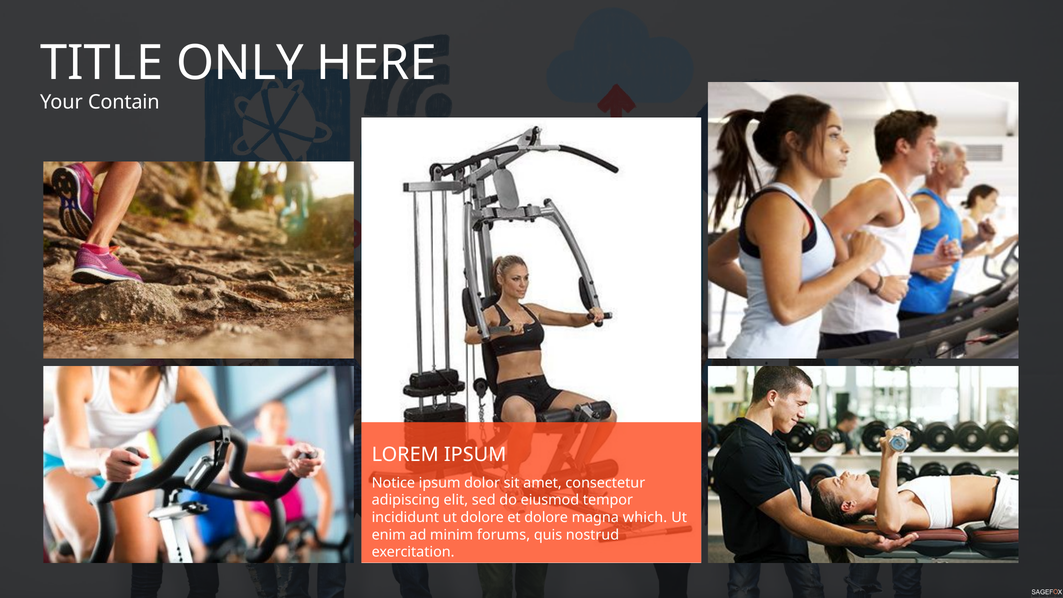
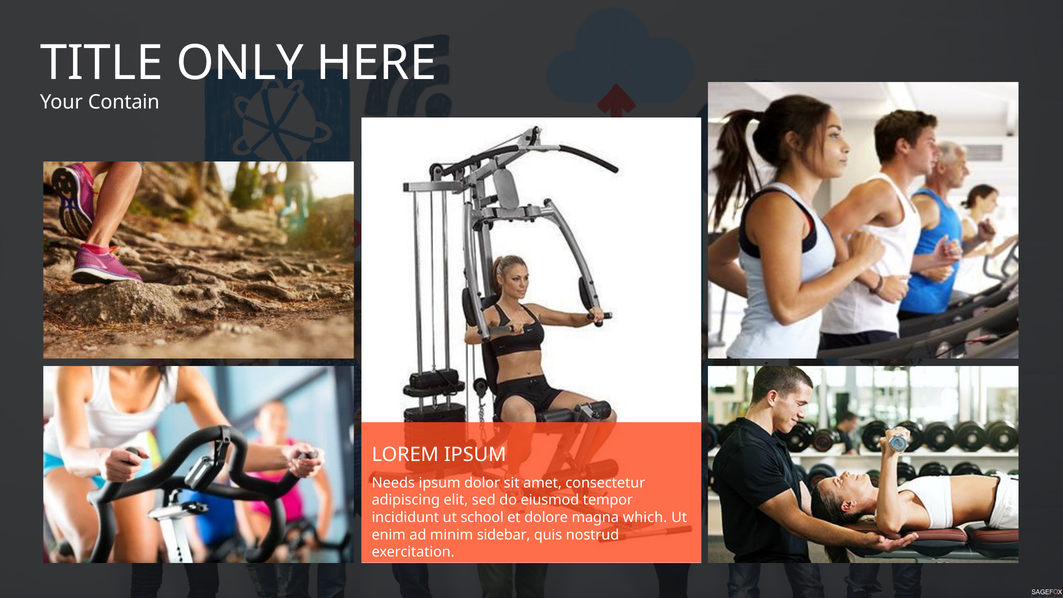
Notice: Notice -> Needs
ut dolore: dolore -> school
forums: forums -> sidebar
